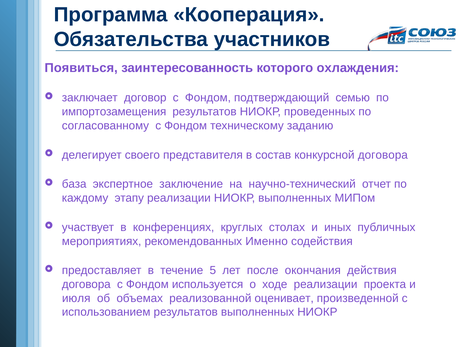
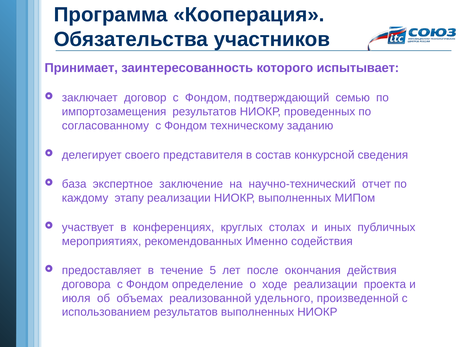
Появиться: Появиться -> Принимает
охлаждения: охлаждения -> испытывает
конкурсной договора: договора -> сведения
используется: используется -> определение
оценивает: оценивает -> удельного
